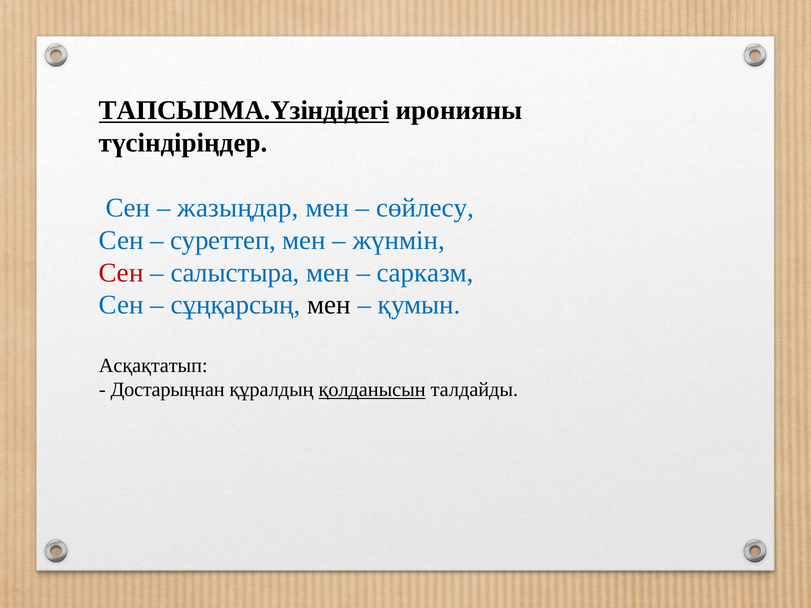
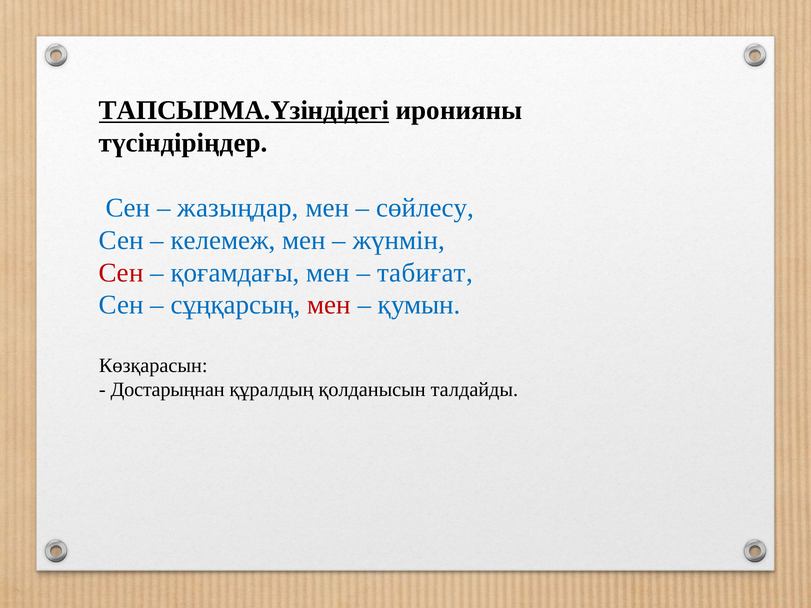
суреттеп: суреттеп -> келемеж
салыстыра: салыстыра -> қоғамдағы
сарказм: сарказм -> табиғат
мен at (329, 305) colour: black -> red
Асқақтатып: Асқақтатып -> Көзқарасын
қолданысын underline: present -> none
